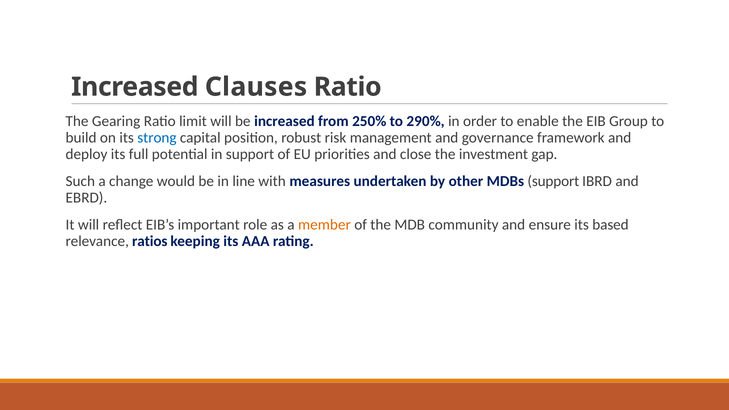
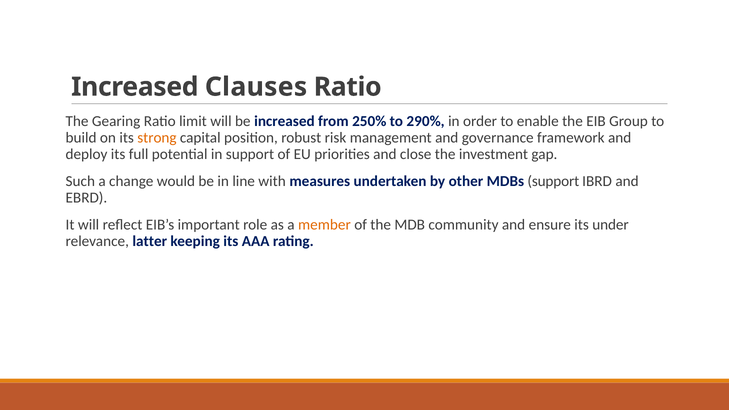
strong colour: blue -> orange
based: based -> under
ratios: ratios -> latter
